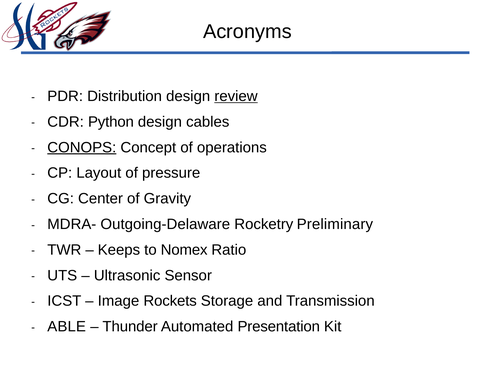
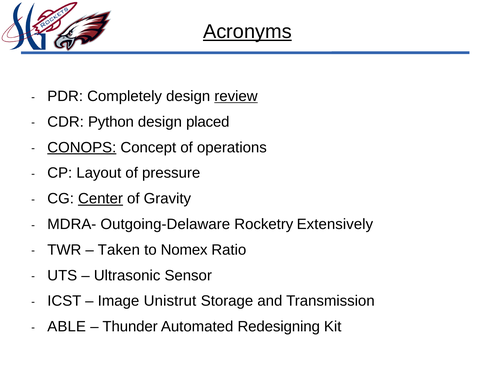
Acronyms underline: none -> present
Distribution: Distribution -> Completely
cables: cables -> placed
Center underline: none -> present
Preliminary: Preliminary -> Extensively
Keeps: Keeps -> Taken
Rockets: Rockets -> Unistrut
Presentation: Presentation -> Redesigning
